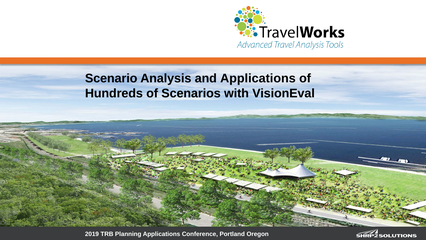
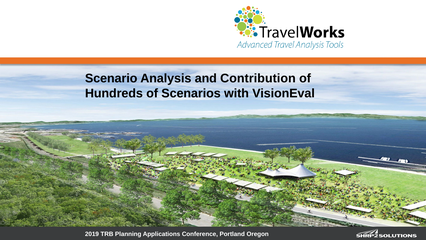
and Applications: Applications -> Contribution
